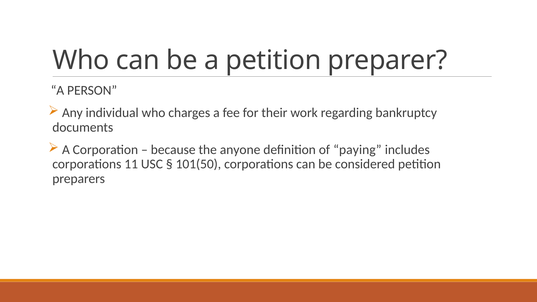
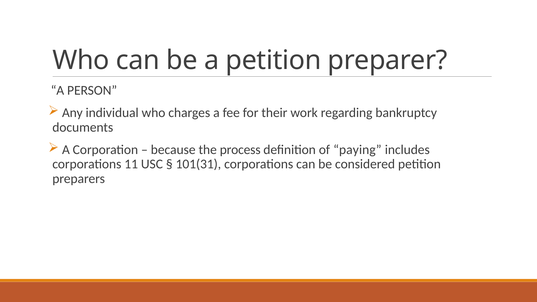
anyone: anyone -> process
101(50: 101(50 -> 101(31
